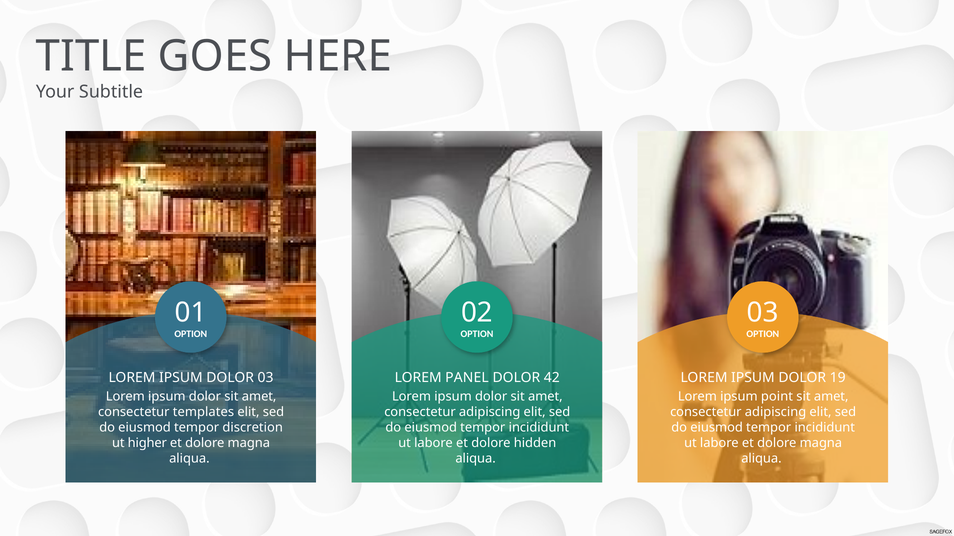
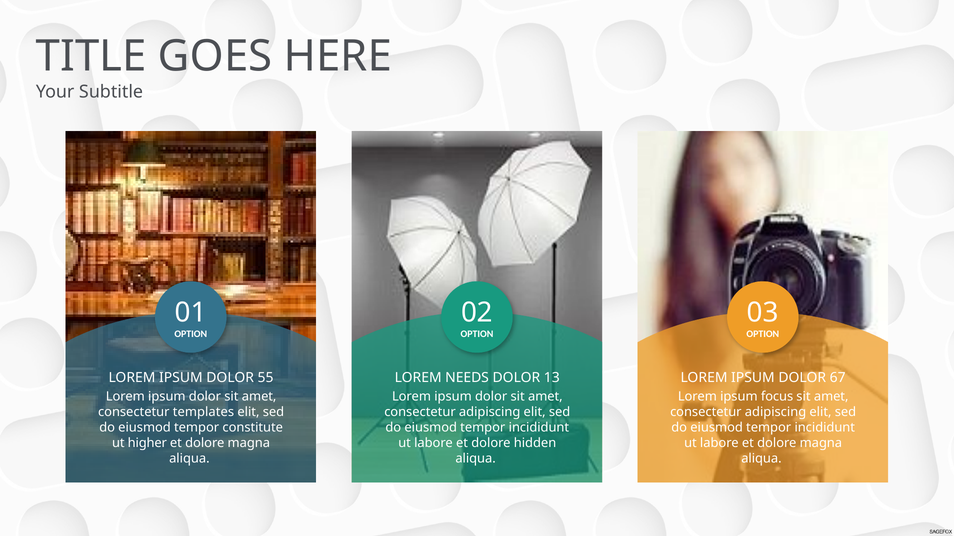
DOLOR 03: 03 -> 55
PANEL: PANEL -> NEEDS
42: 42 -> 13
19: 19 -> 67
point: point -> focus
discretion: discretion -> constitute
